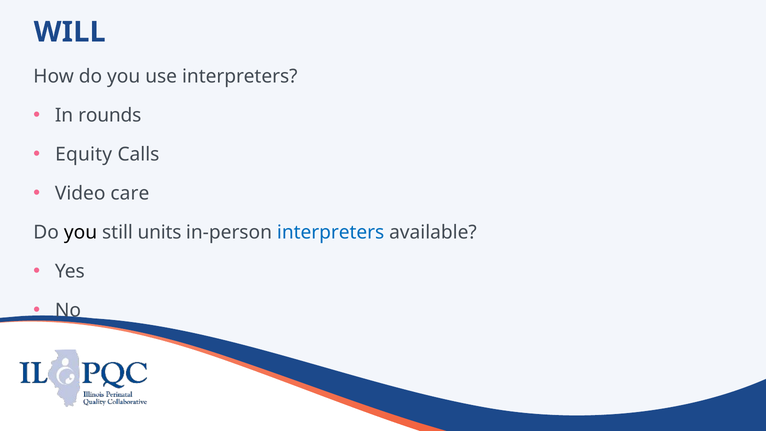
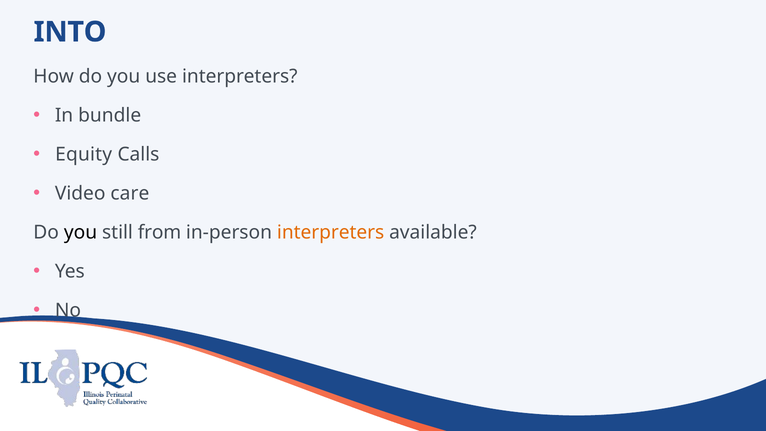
WILL: WILL -> INTO
rounds: rounds -> bundle
units: units -> from
interpreters at (331, 232) colour: blue -> orange
